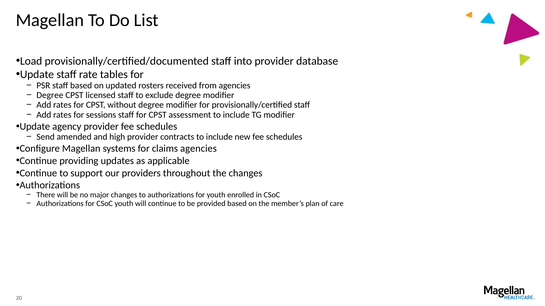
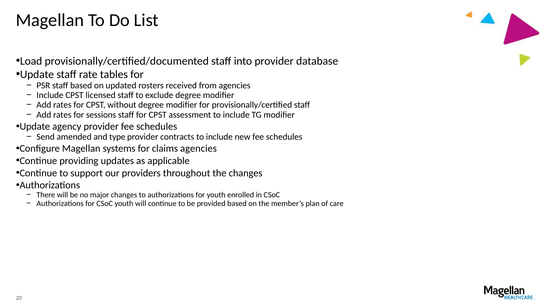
Degree at (50, 95): Degree -> Include
high: high -> type
